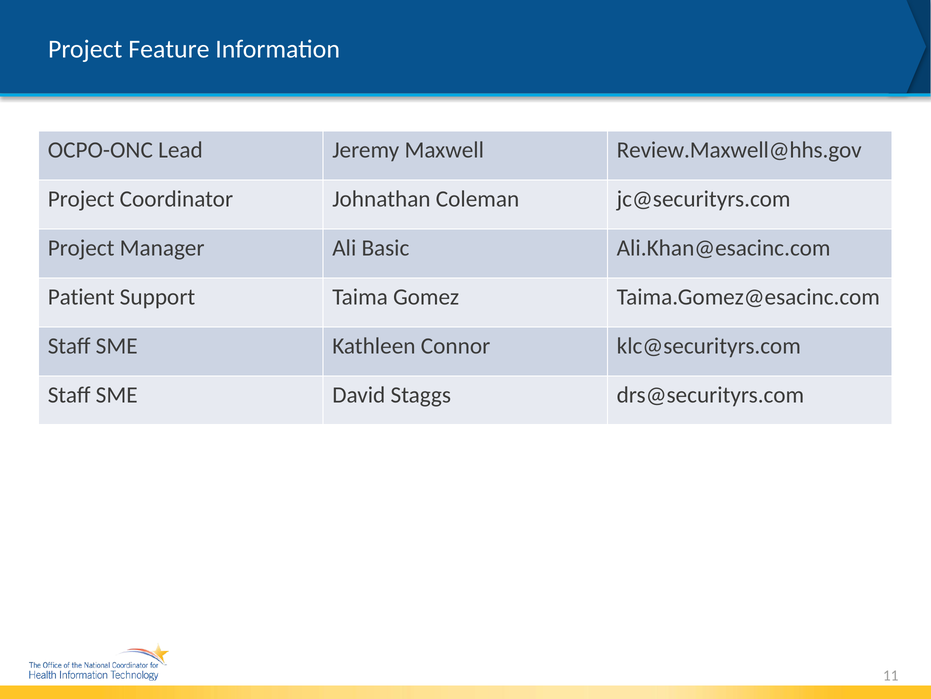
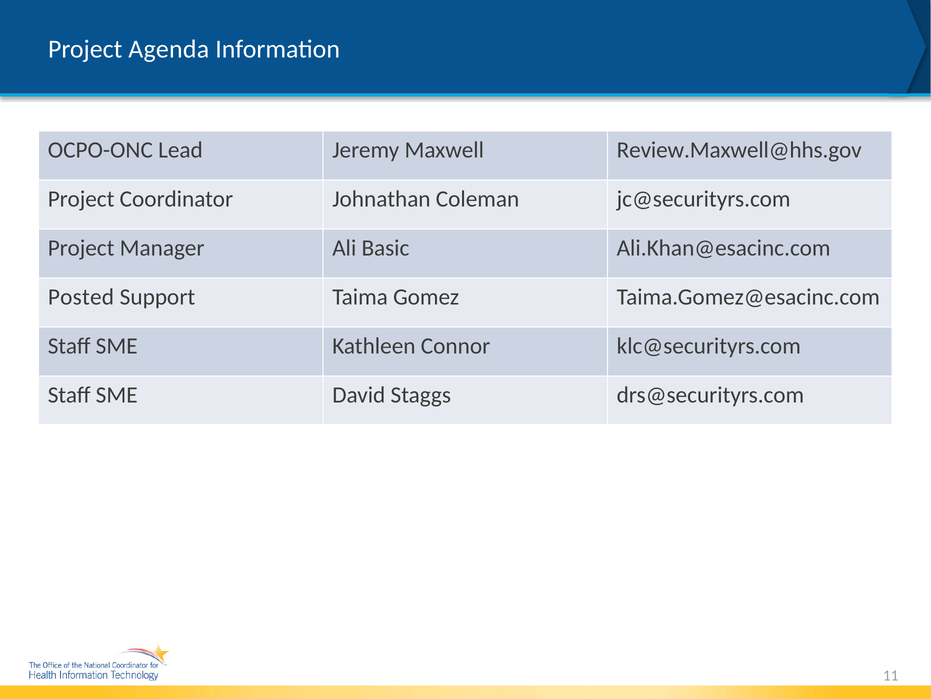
Feature: Feature -> Agenda
Patient: Patient -> Posted
